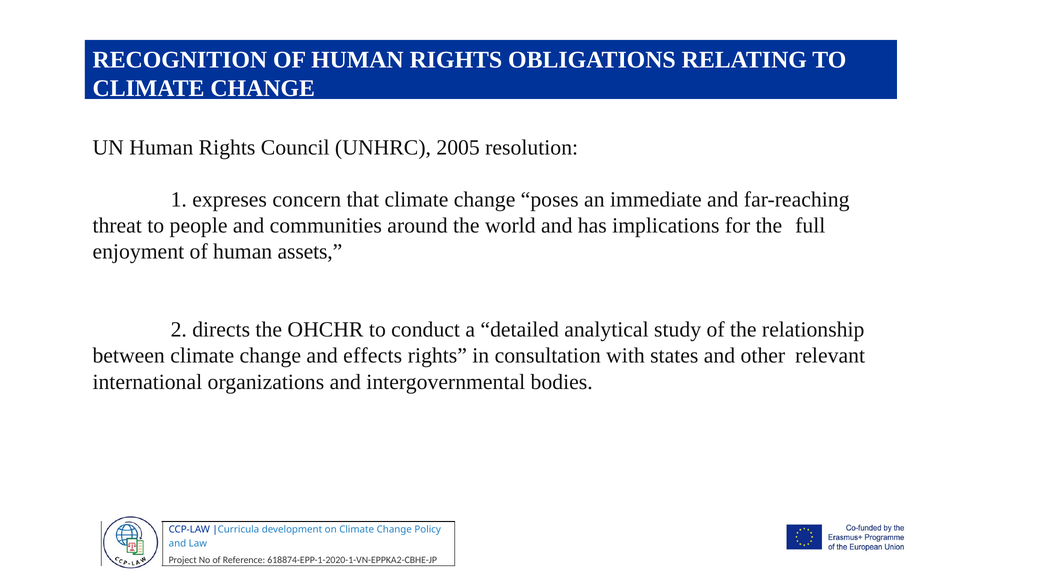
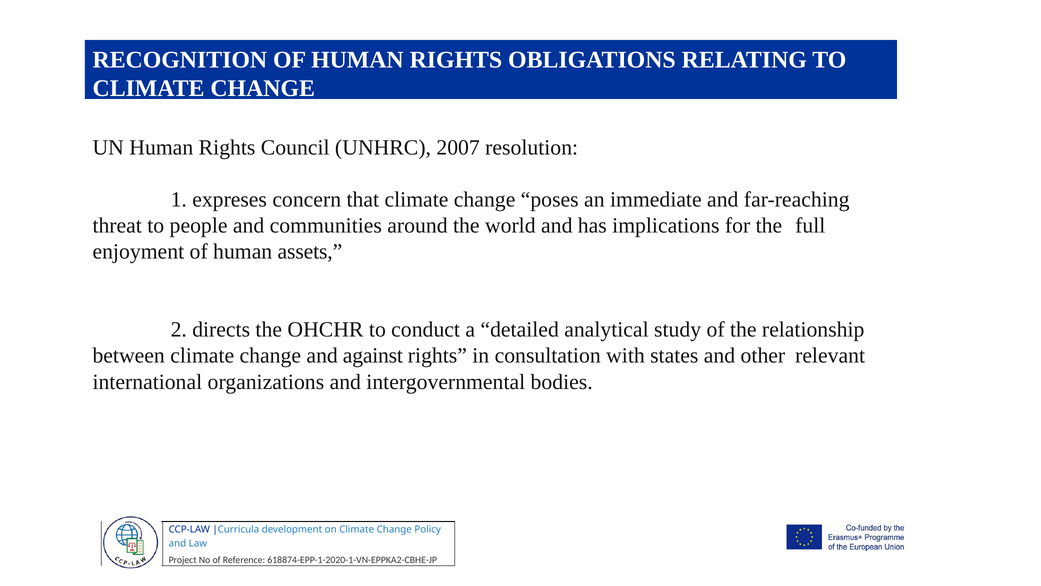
2005: 2005 -> 2007
effects: effects -> against
